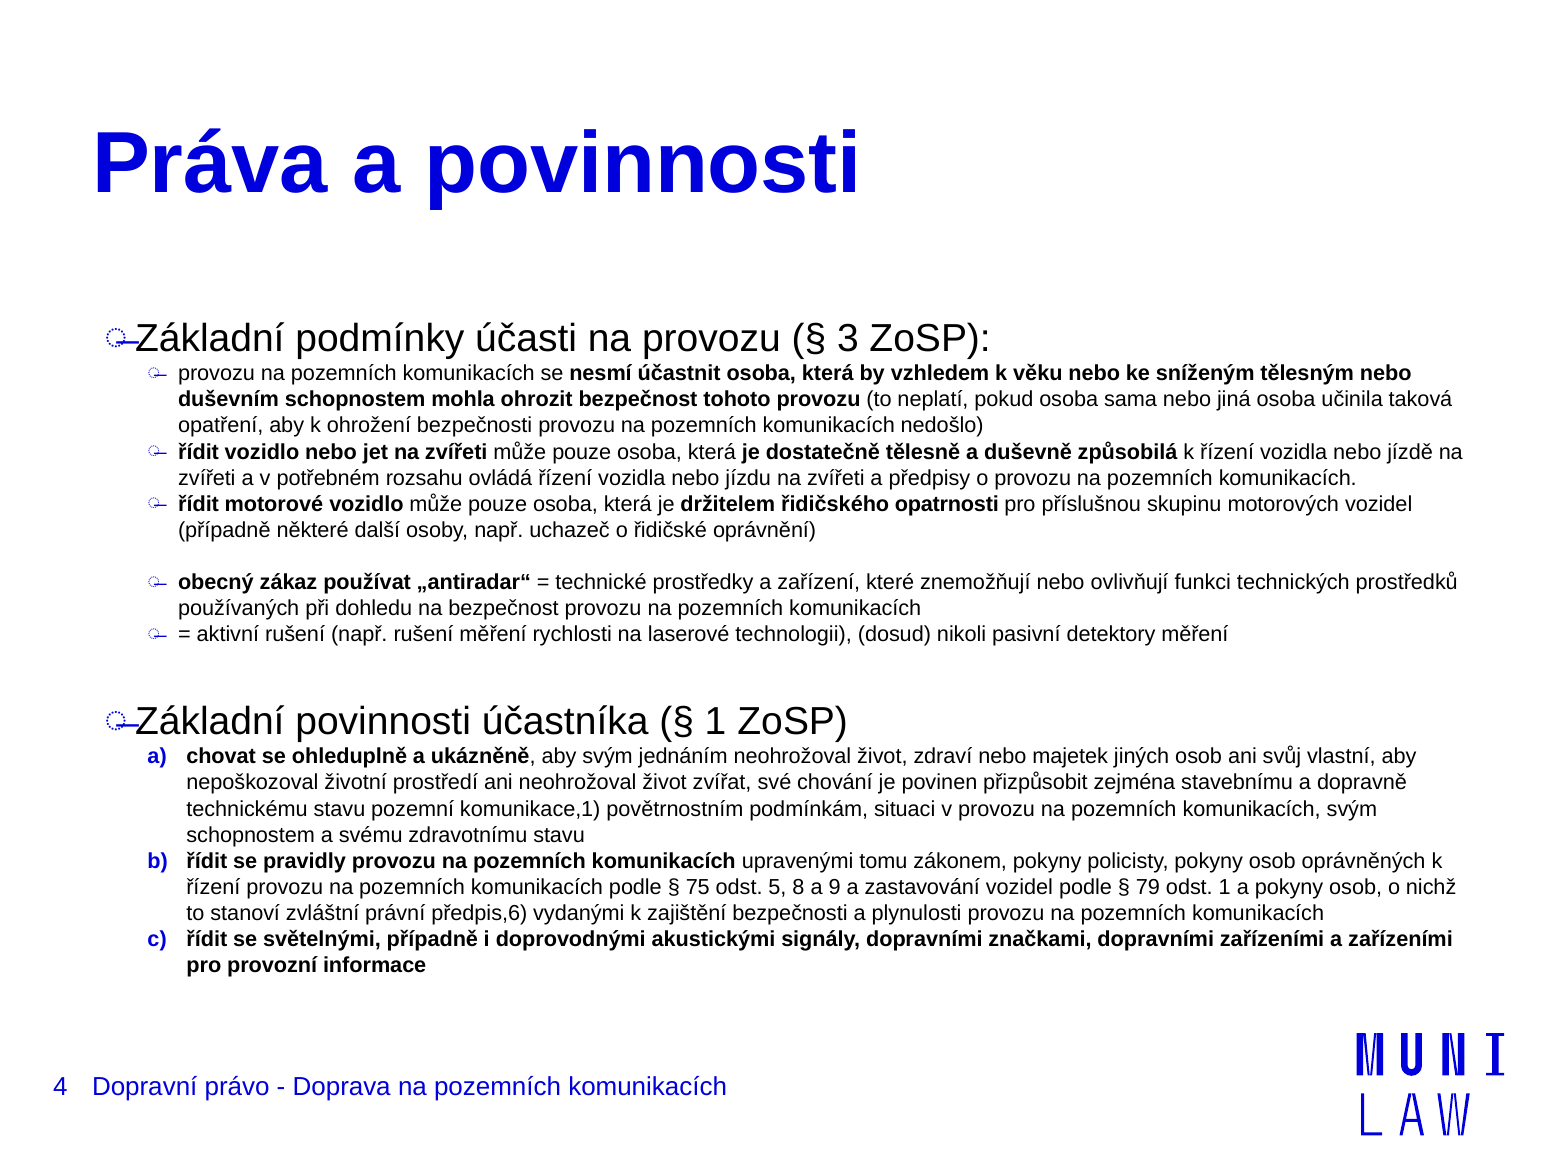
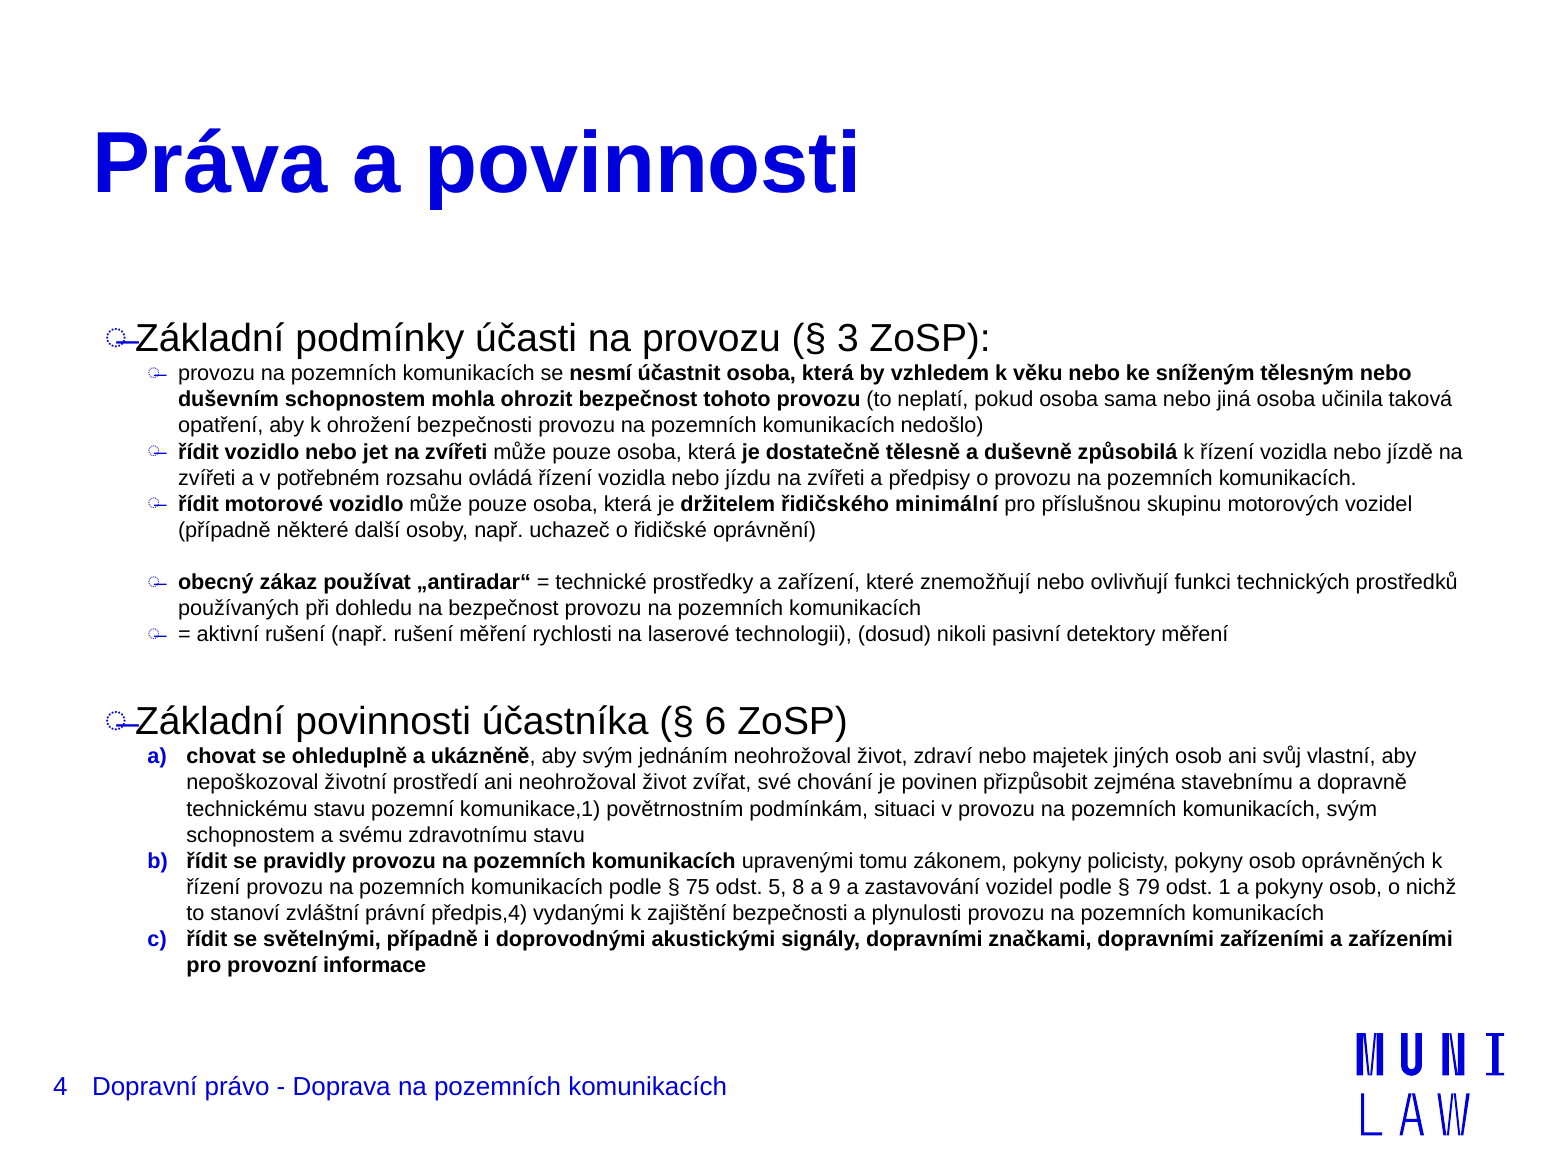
opatrnosti: opatrnosti -> minimální
1 at (716, 721): 1 -> 6
předpis,6: předpis,6 -> předpis,4
